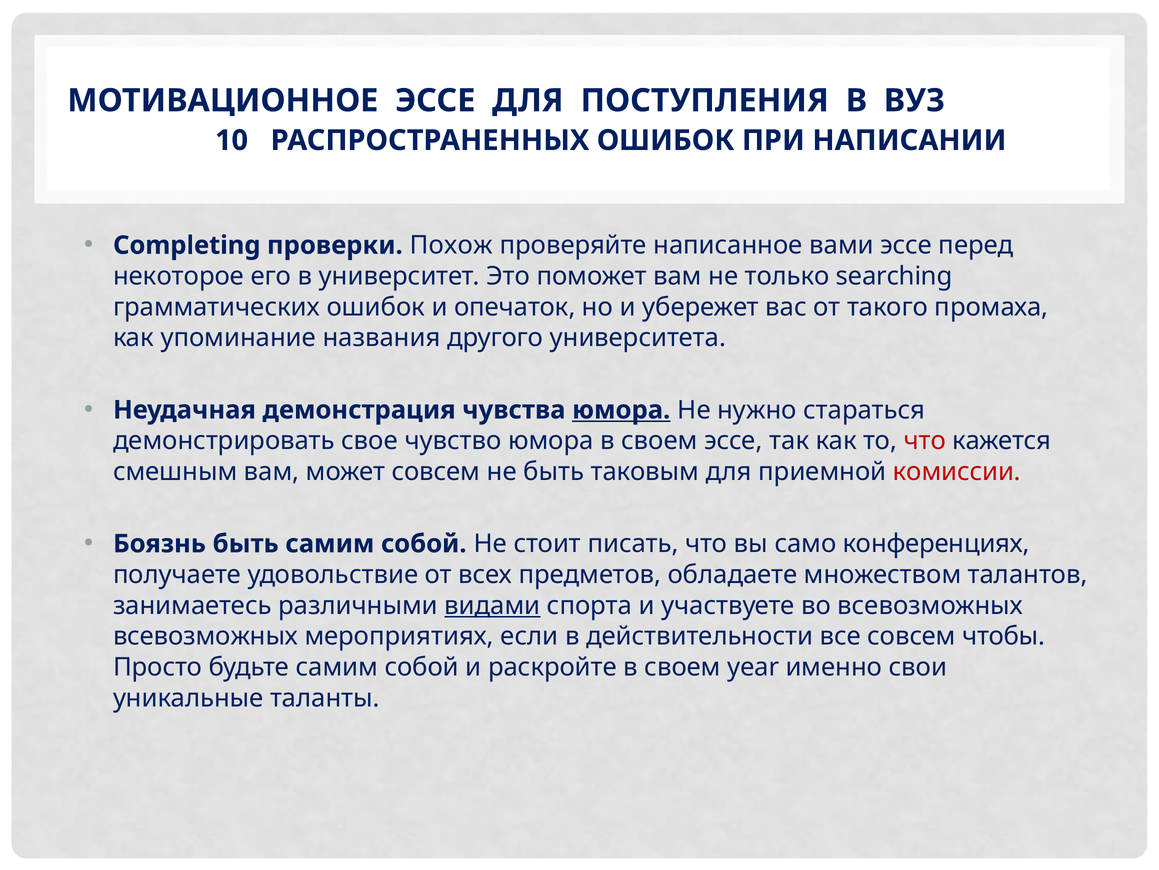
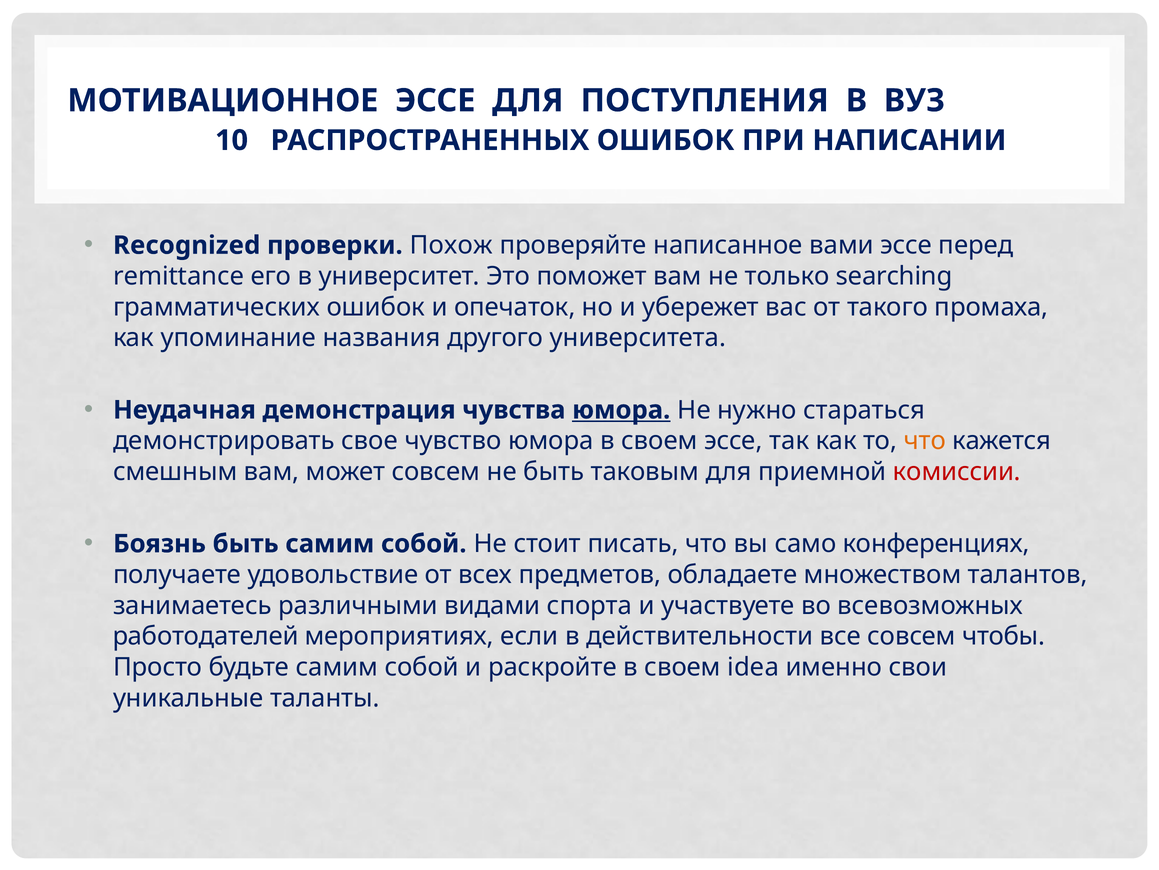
Completing: Completing -> Recognized
некоторое: некоторое -> remittance
что at (925, 441) colour: red -> orange
видами underline: present -> none
всевозможных at (206, 636): всевозможных -> работодателей
year: year -> idea
